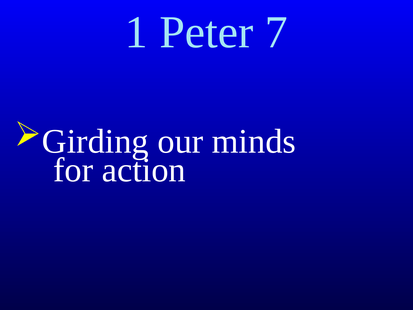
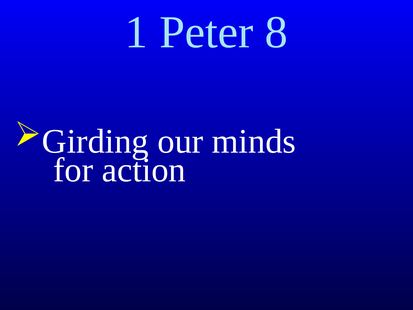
7: 7 -> 8
